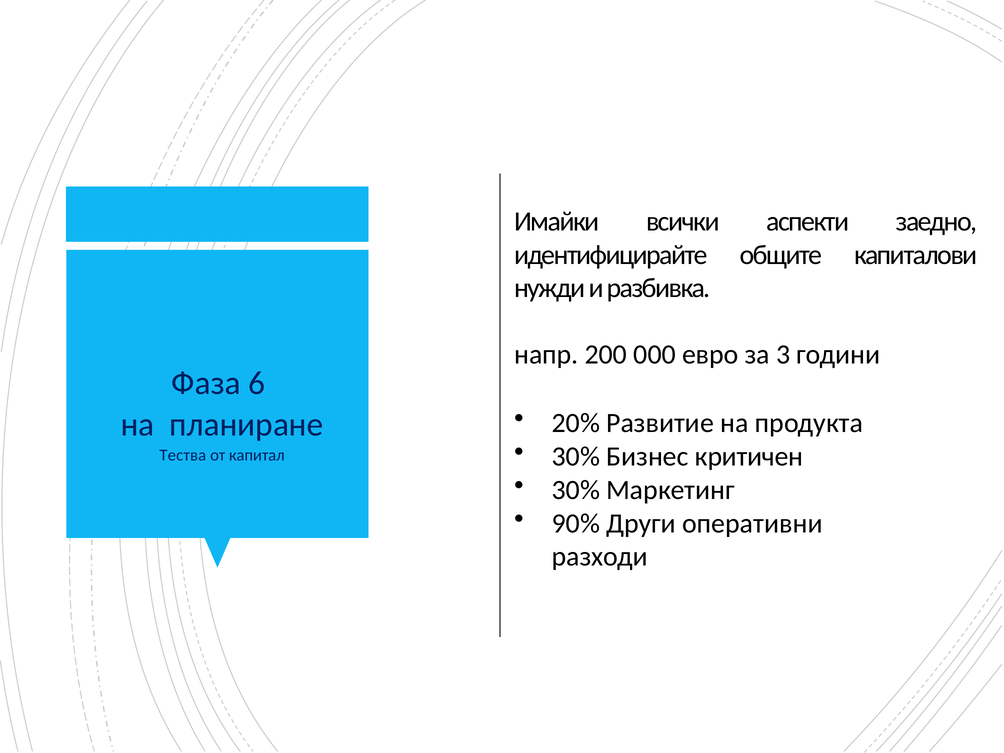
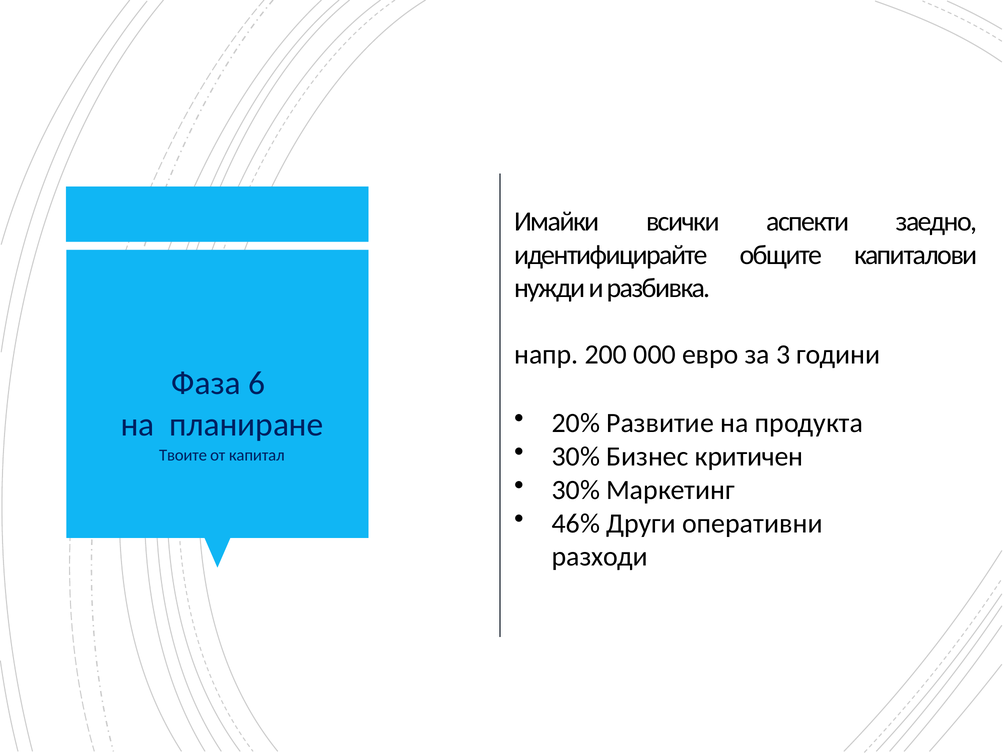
Тества: Тества -> Твоите
90%: 90% -> 46%
